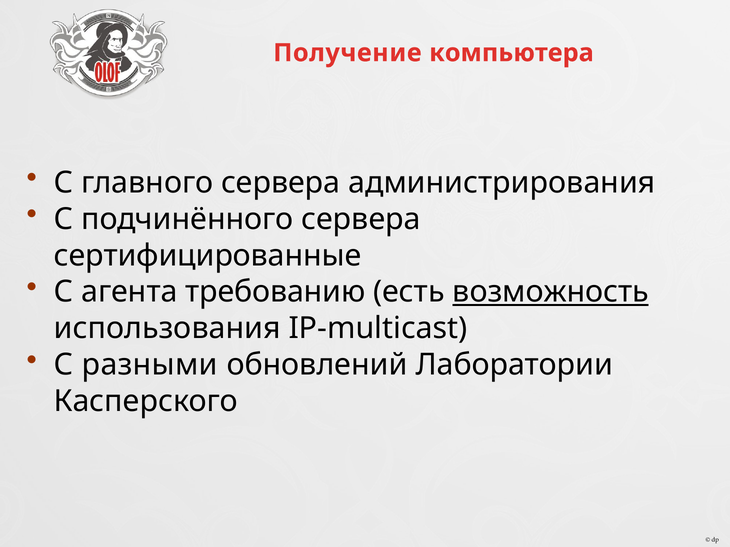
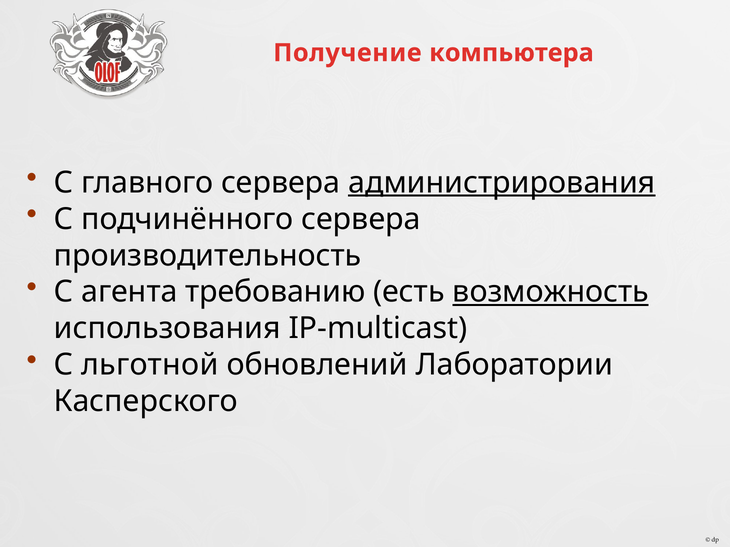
администрирования underline: none -> present
сертифицированные: сертифицированные -> производительность
разными: разными -> льготной
